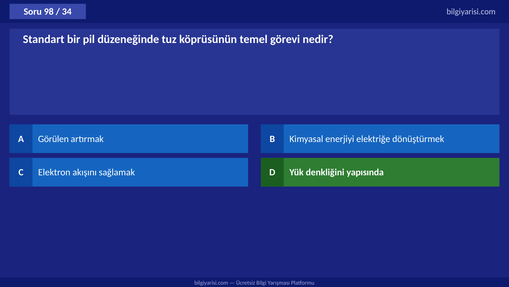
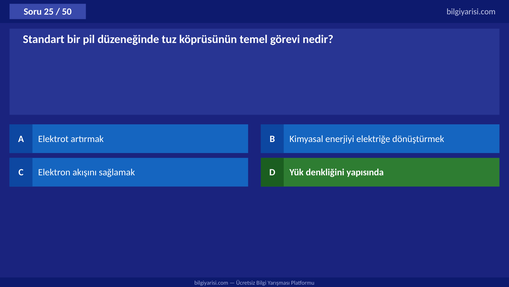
98: 98 -> 25
34: 34 -> 50
Görülen: Görülen -> Elektrot
